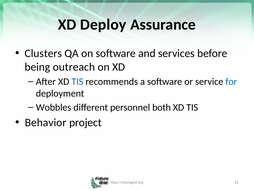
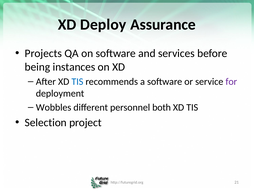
Clusters: Clusters -> Projects
outreach: outreach -> instances
for colour: blue -> purple
Behavior: Behavior -> Selection
